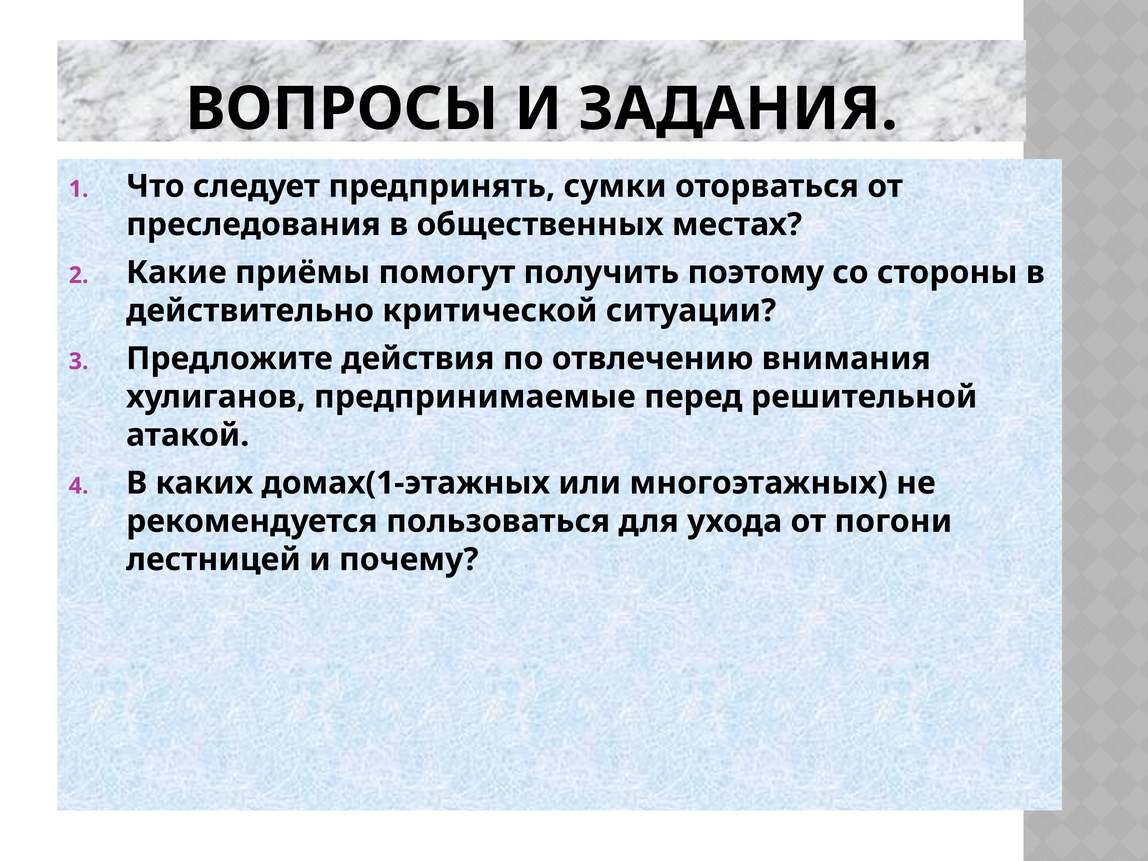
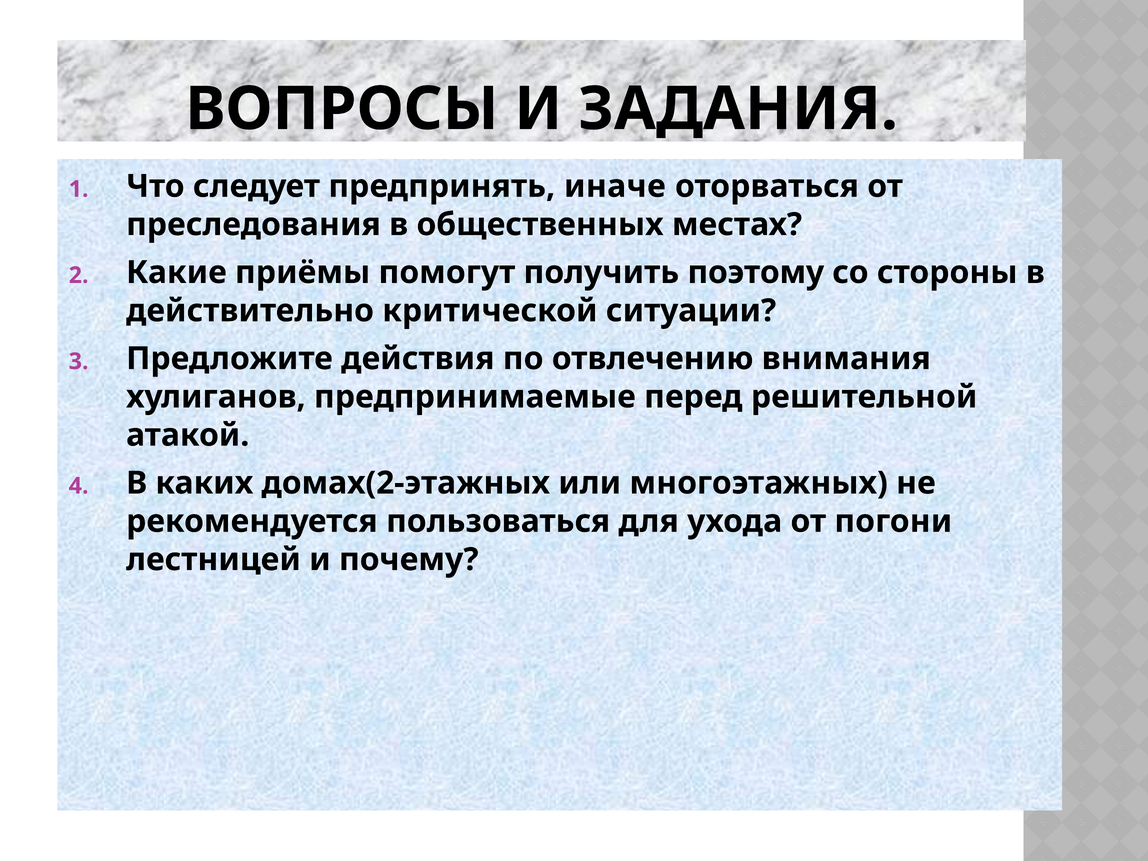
сумки: сумки -> иначе
домах(1-этажных: домах(1-этажных -> домах(2-этажных
